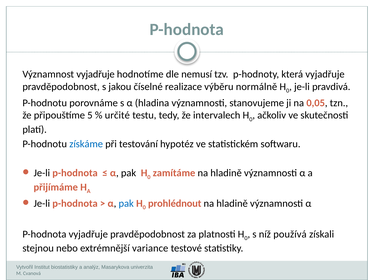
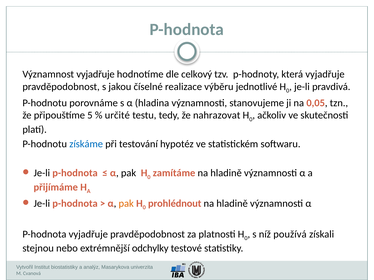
nemusí: nemusí -> celkový
normálně: normálně -> jednotlivé
intervalech: intervalech -> nahrazovat
pak at (126, 204) colour: blue -> orange
variance: variance -> odchylky
